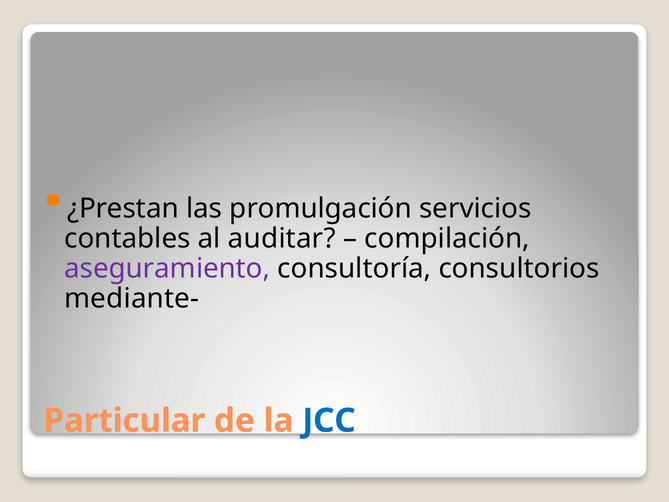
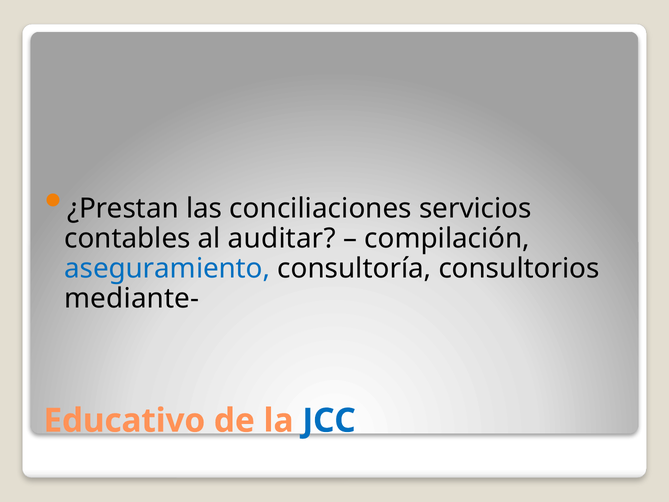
promulgación: promulgación -> conciliaciones
aseguramiento colour: purple -> blue
Particular: Particular -> Educativo
